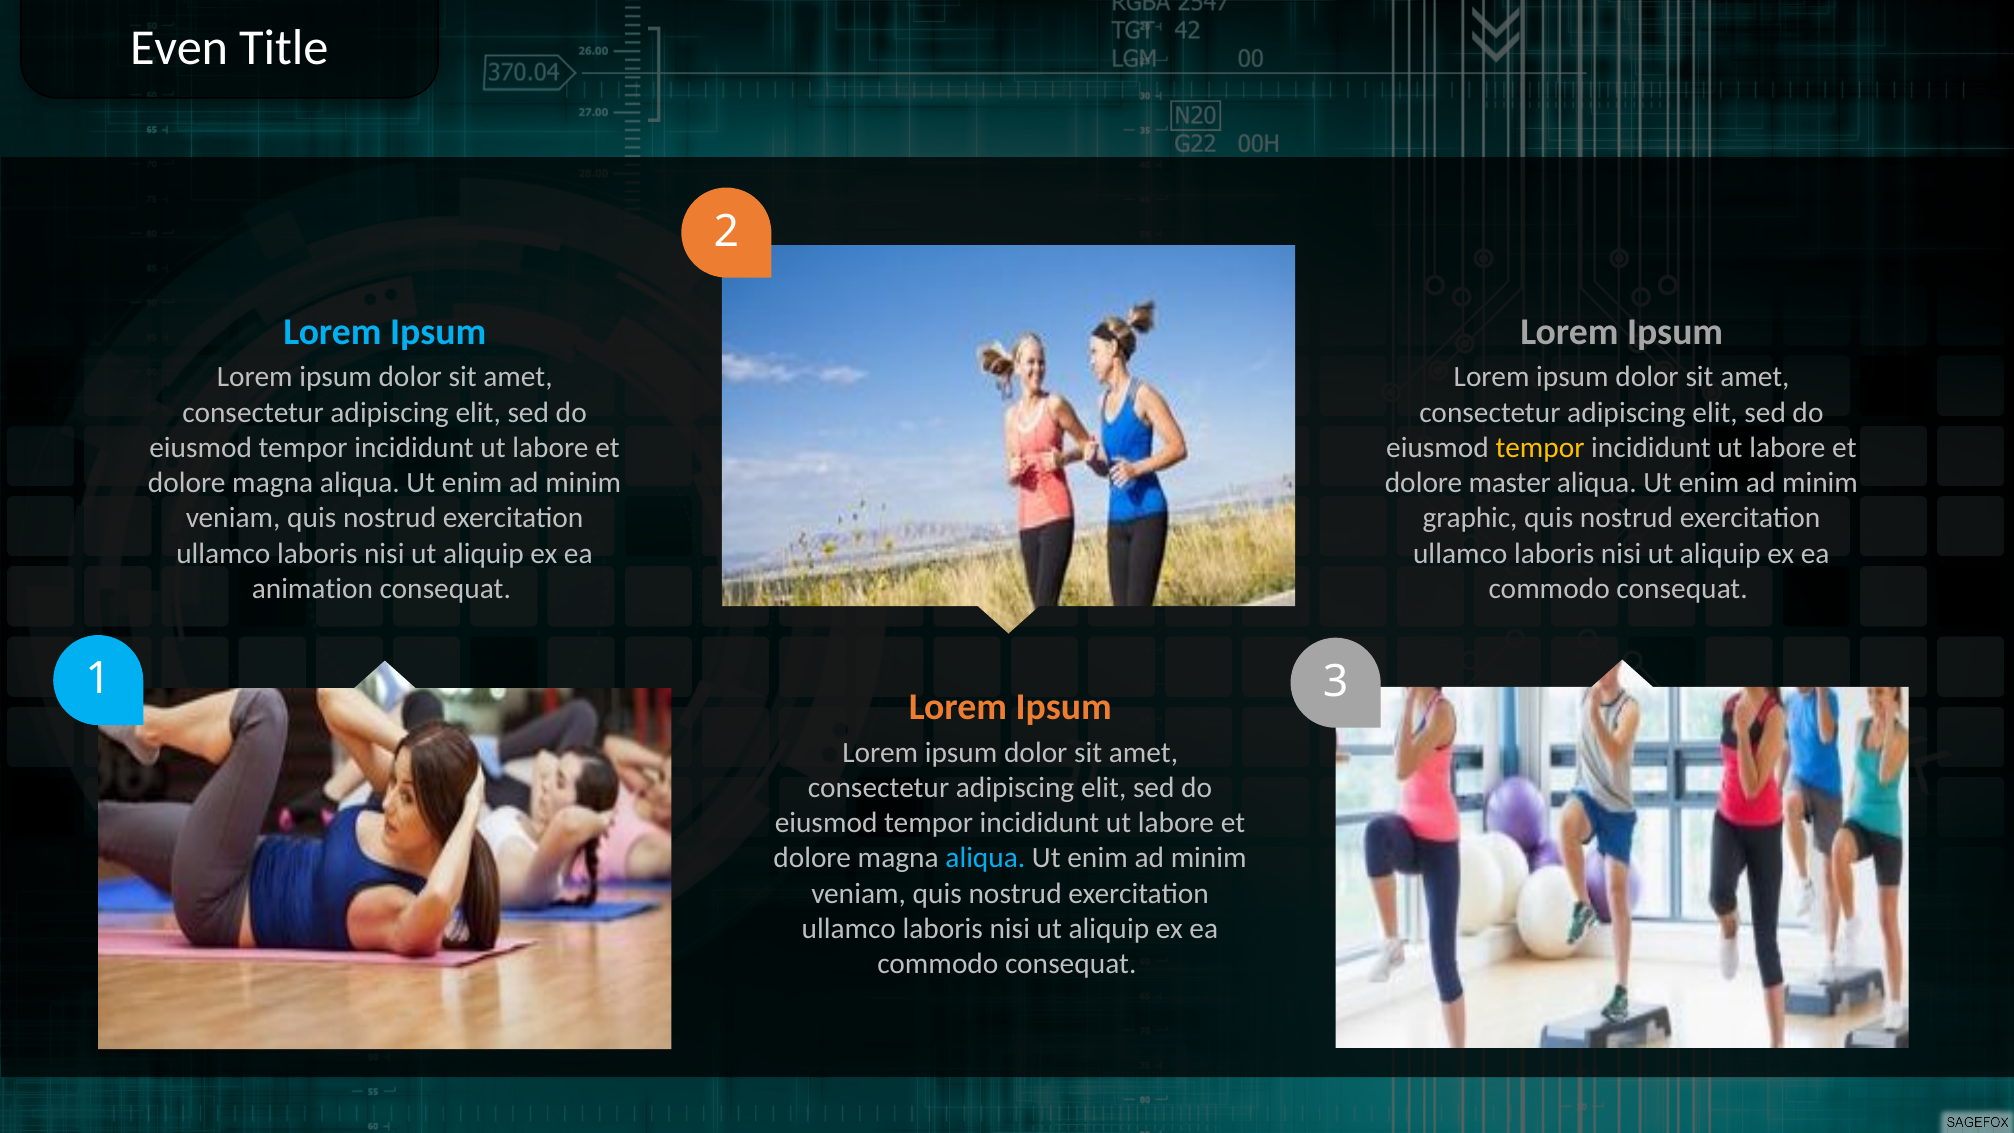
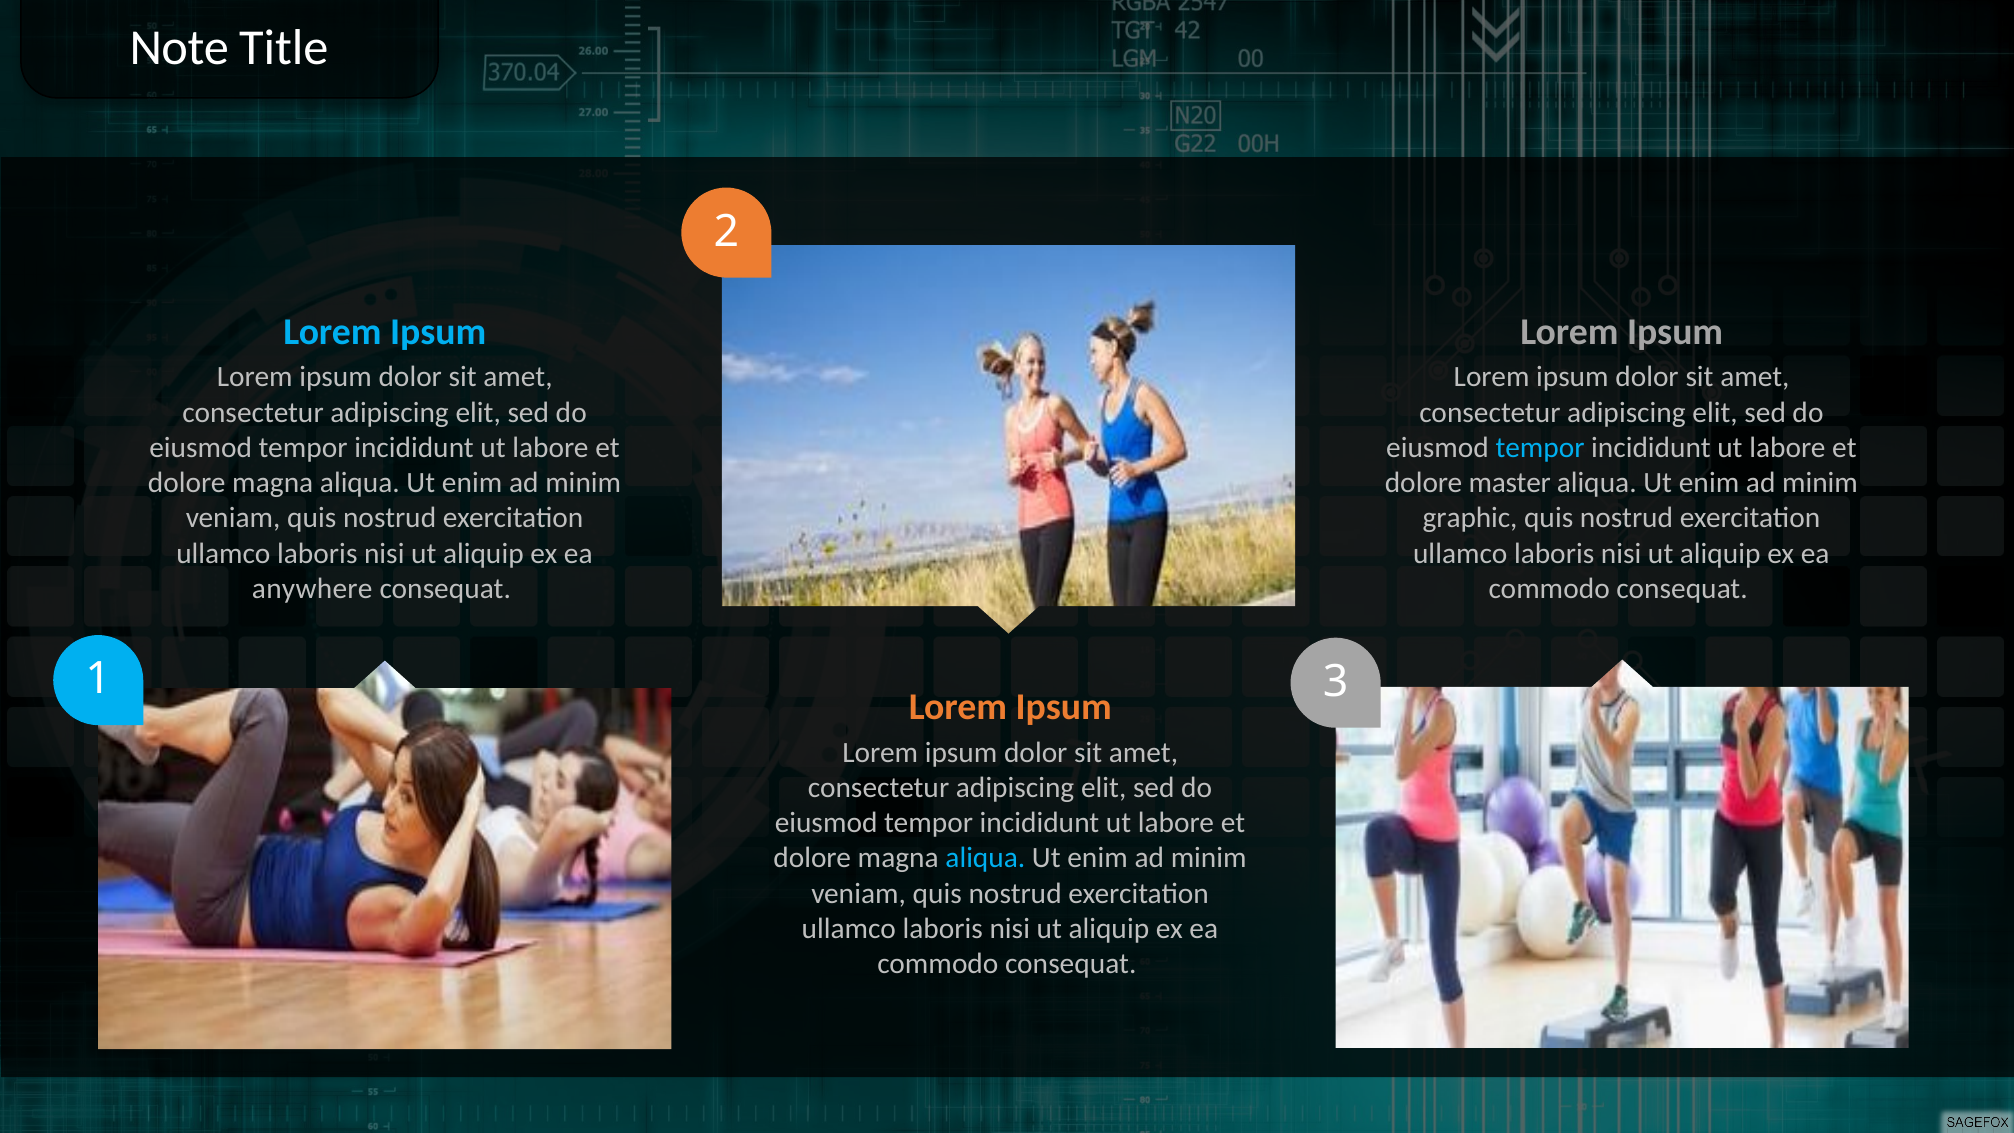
Even: Even -> Note
tempor at (1540, 448) colour: yellow -> light blue
animation: animation -> anywhere
